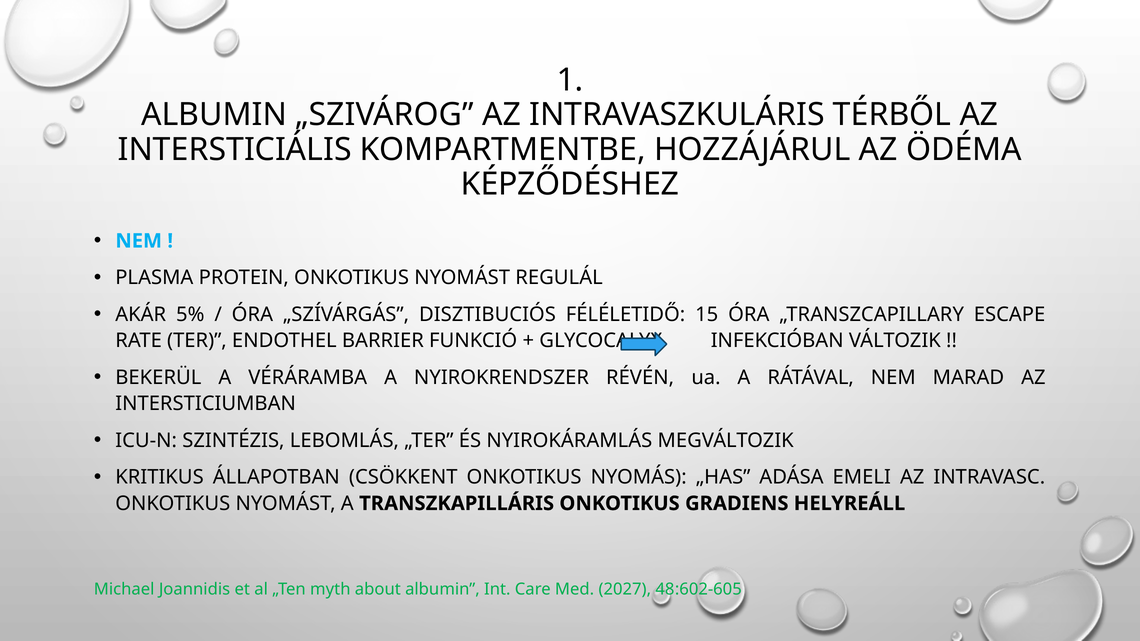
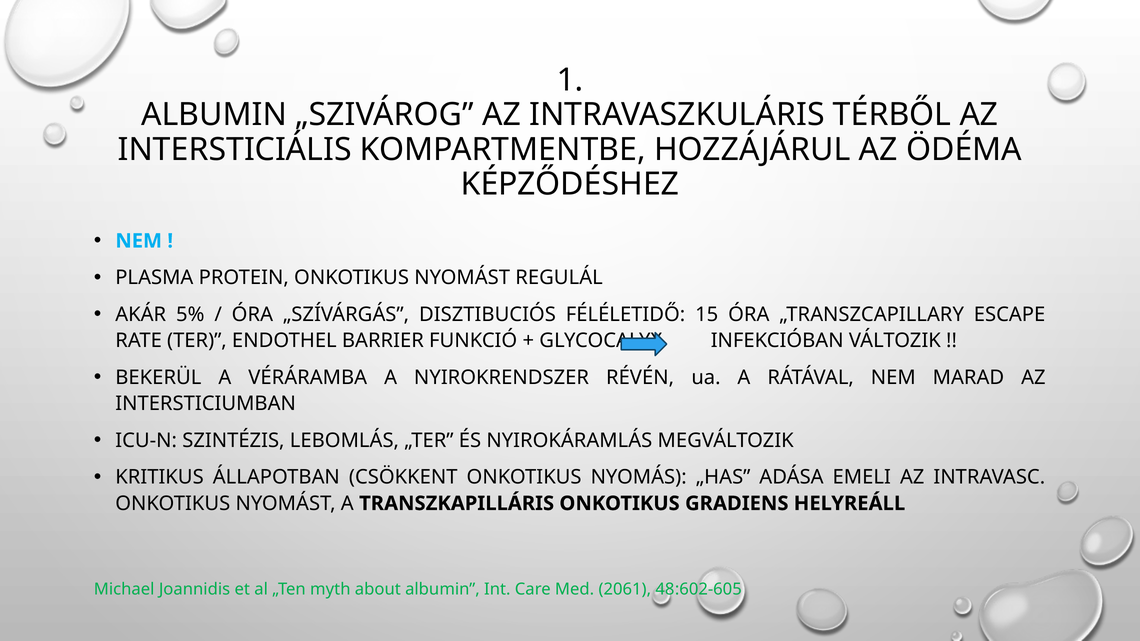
2027: 2027 -> 2061
